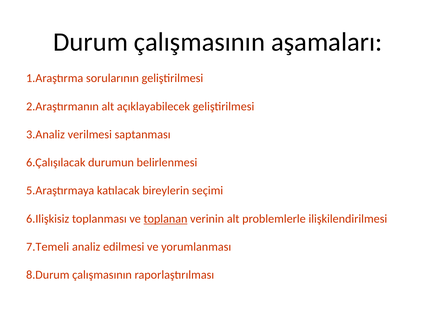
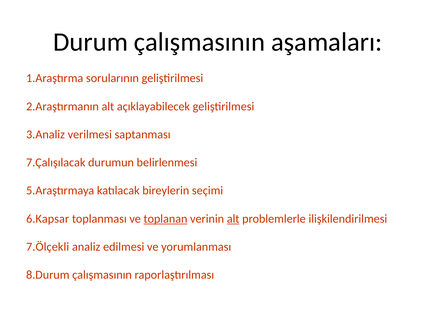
6.Çalışılacak: 6.Çalışılacak -> 7.Çalışılacak
6.Ilişkisiz: 6.Ilişkisiz -> 6.Kapsar
alt at (233, 219) underline: none -> present
7.Temeli: 7.Temeli -> 7.Ölçekli
